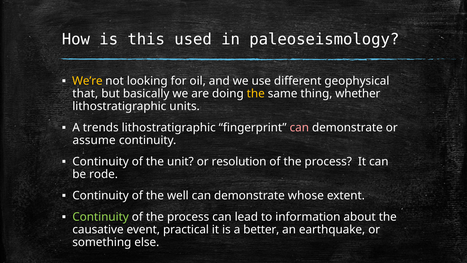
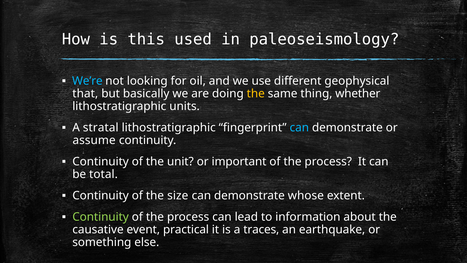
We’re colour: yellow -> light blue
trends: trends -> stratal
can at (299, 128) colour: pink -> light blue
resolution: resolution -> important
rode: rode -> total
well: well -> size
better: better -> traces
